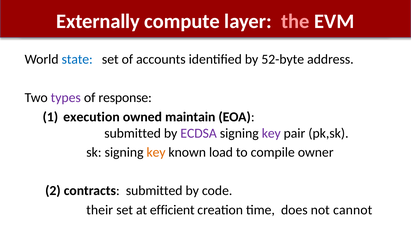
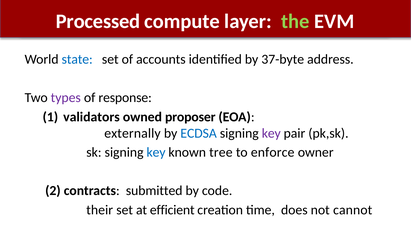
Externally: Externally -> Processed
the colour: pink -> light green
52-byte: 52-byte -> 37-byte
execution: execution -> validators
maintain: maintain -> proposer
submitted at (133, 133): submitted -> externally
ECDSA colour: purple -> blue
key at (156, 153) colour: orange -> blue
load: load -> tree
compile: compile -> enforce
